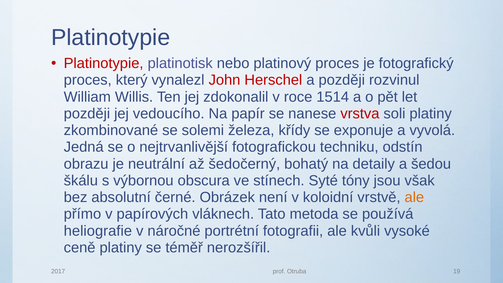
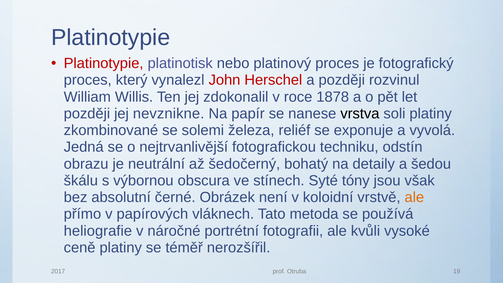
1514: 1514 -> 1878
vedoucího: vedoucího -> nevznikne
vrstva colour: red -> black
křídy: křídy -> reliéf
